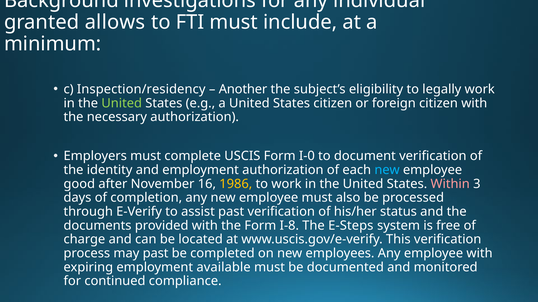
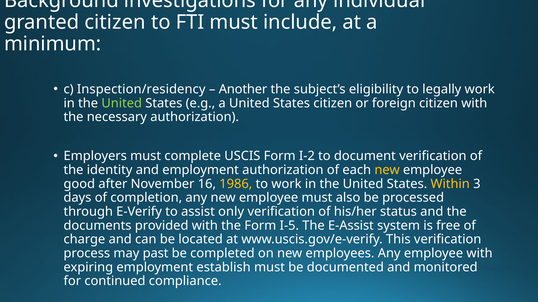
granted allows: allows -> citizen
I-0: I-0 -> I-2
new at (387, 170) colour: light blue -> yellow
Within colour: pink -> yellow
assist past: past -> only
I-8: I-8 -> I-5
E-Steps: E-Steps -> E-Assist
available: available -> establish
